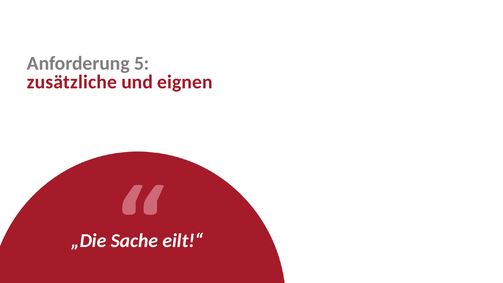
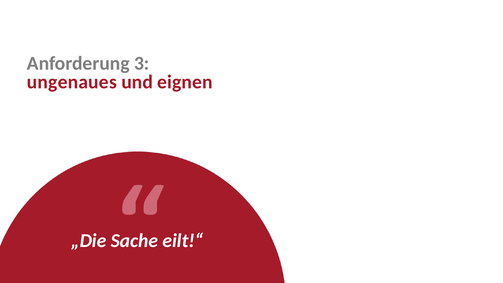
5: 5 -> 3
zusätzliche: zusätzliche -> ungenaues
